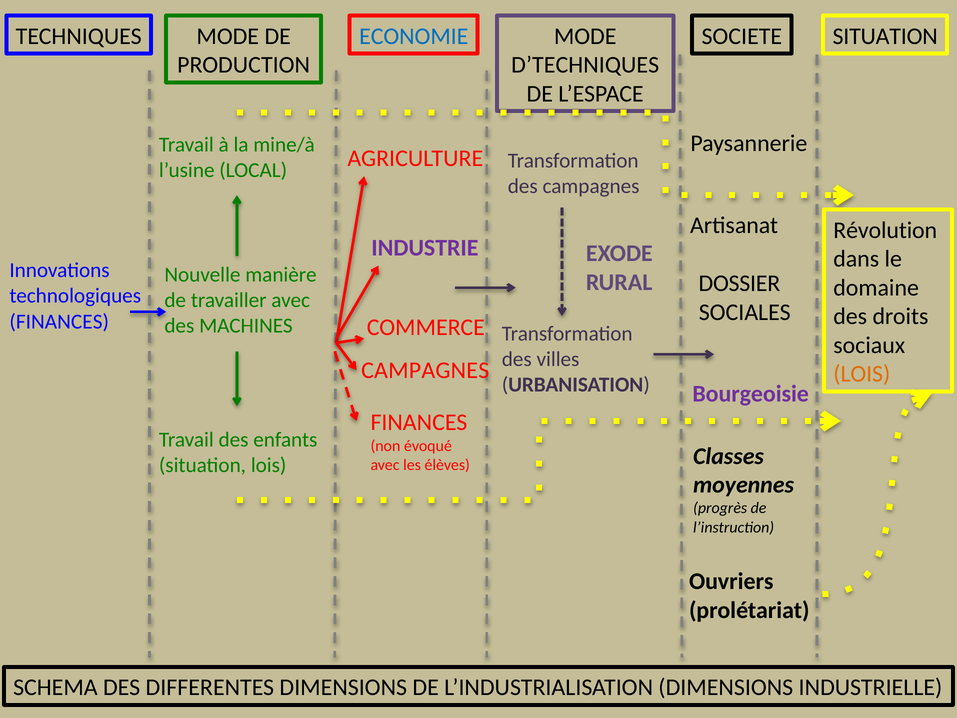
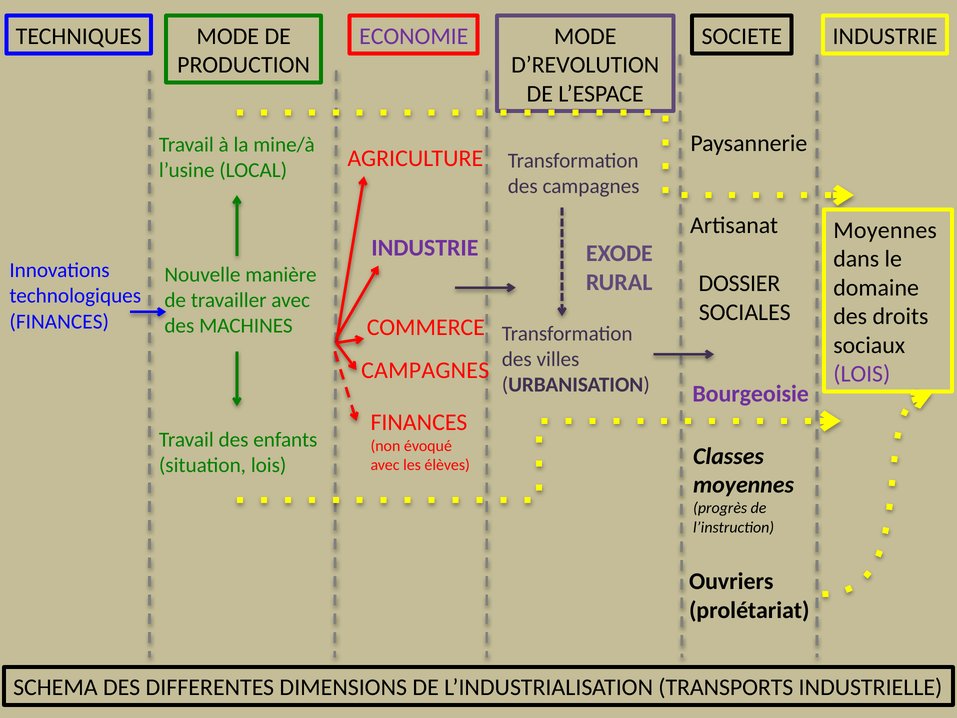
ECONOMIE colour: blue -> purple
SITUATION at (885, 36): SITUATION -> INDUSTRIE
D’TECHNIQUES: D’TECHNIQUES -> D’REVOLUTION
Révolution at (885, 230): Révolution -> Moyennes
LOIS at (862, 374) colour: orange -> purple
L’INDUSTRIALISATION DIMENSIONS: DIMENSIONS -> TRANSPORTS
